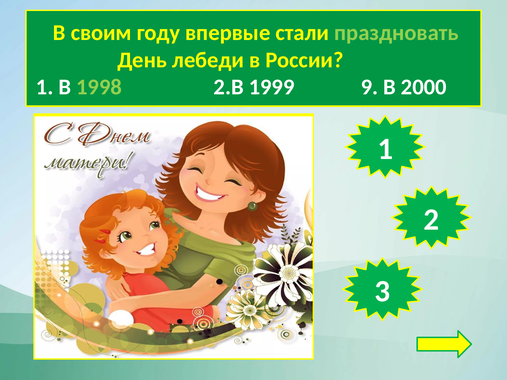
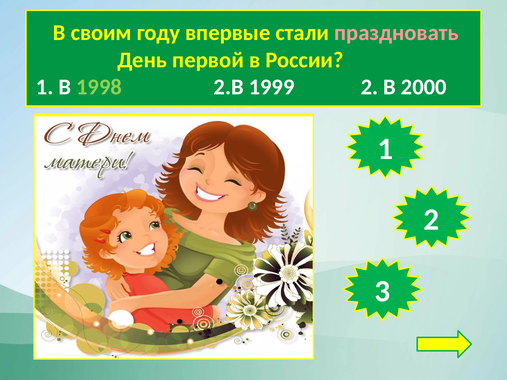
праздновать colour: light green -> pink
лебеди: лебеди -> первой
1999 9: 9 -> 2
